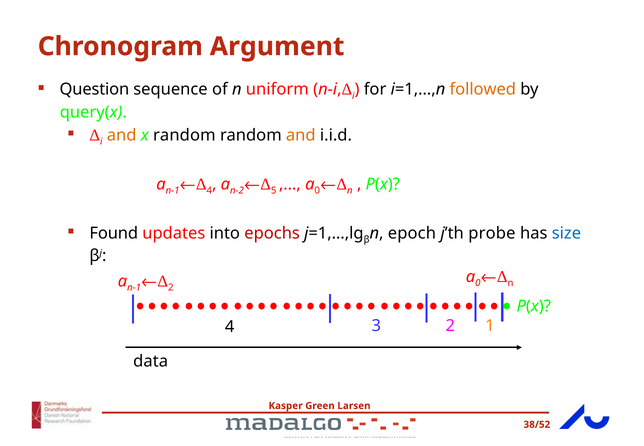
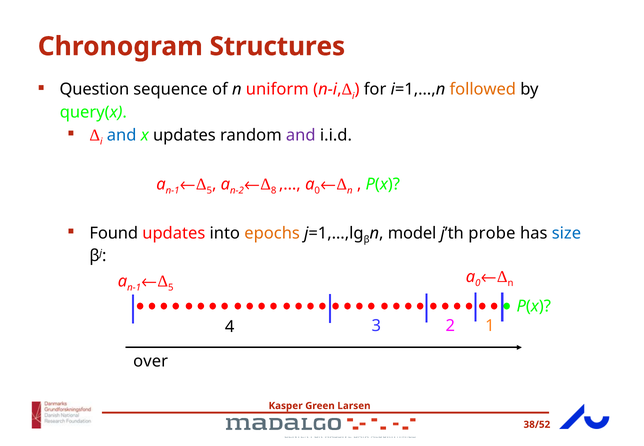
Argument: Argument -> Structures
and at (122, 135) colour: orange -> blue
x random: random -> updates
and at (301, 135) colour: orange -> purple
4 at (209, 191): 4 -> 5
5: 5 -> 8
epochs colour: red -> orange
epoch: epoch -> model
2 at (171, 288): 2 -> 5
data: data -> over
